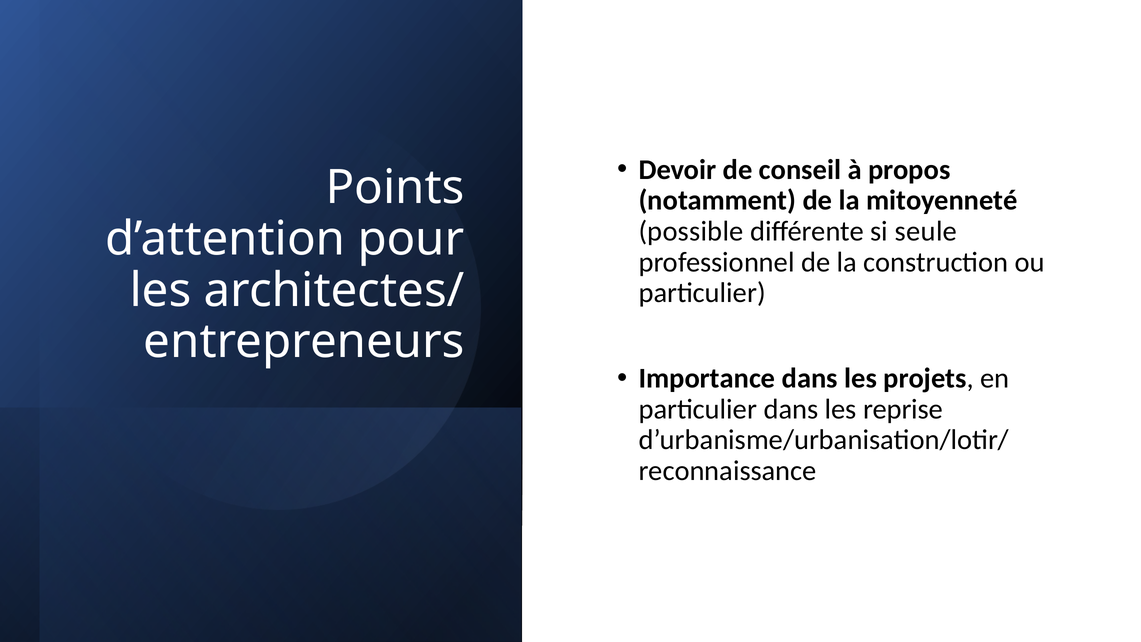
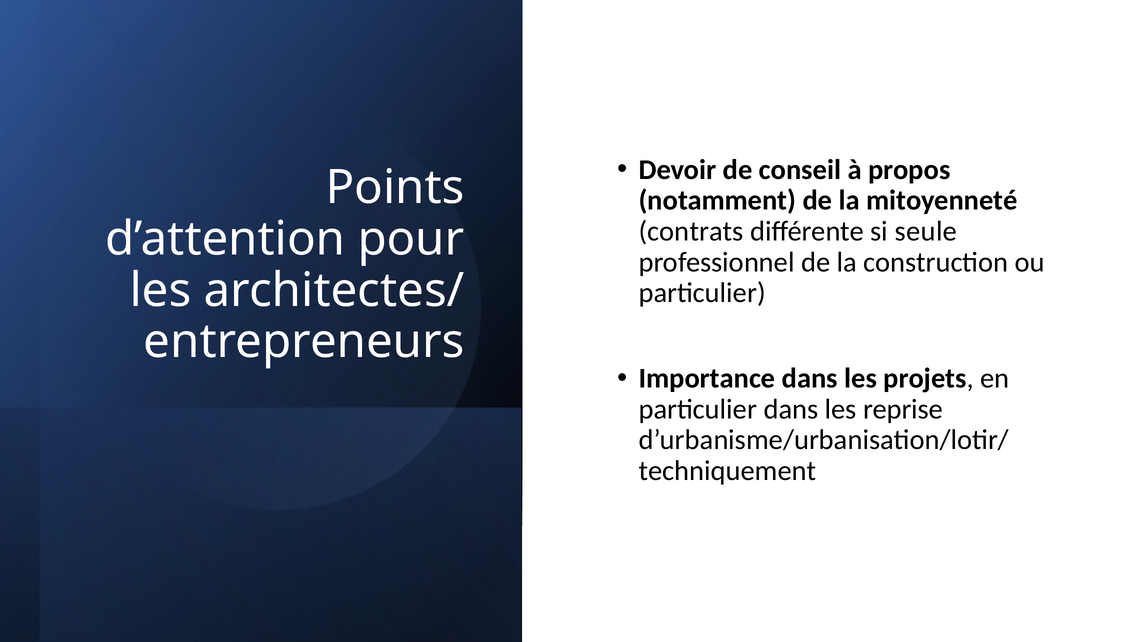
possible: possible -> contrats
reconnaissance: reconnaissance -> techniquement
